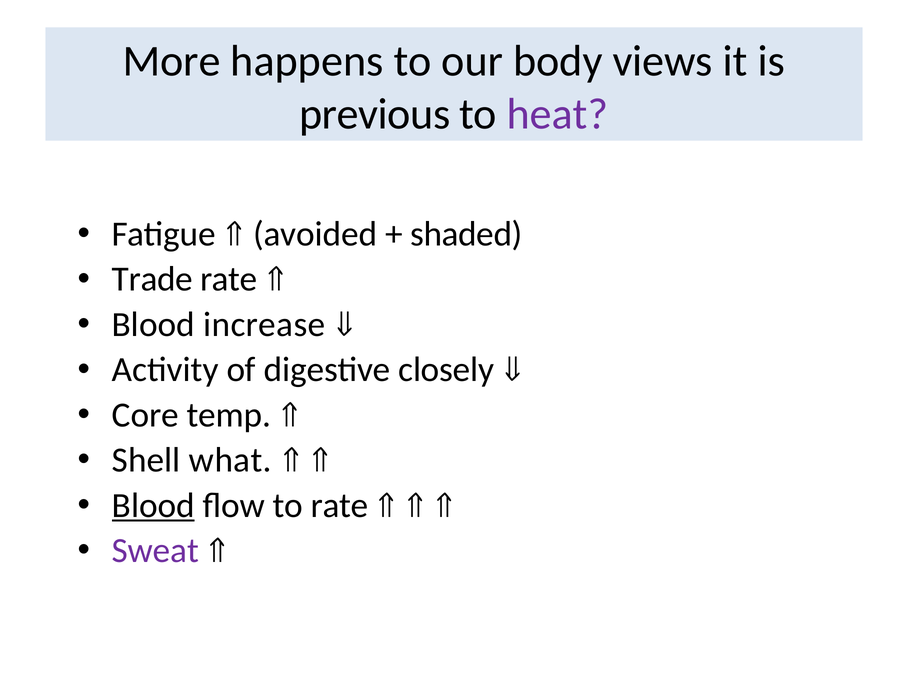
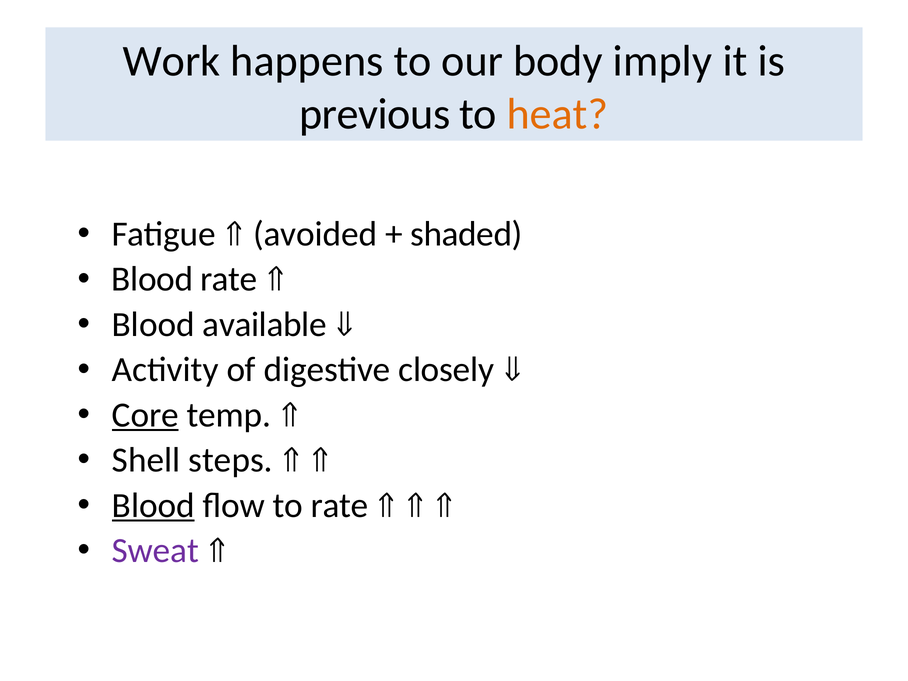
More: More -> Work
views: views -> imply
heat colour: purple -> orange
Trade at (152, 279): Trade -> Blood
increase: increase -> available
Core underline: none -> present
what: what -> steps
